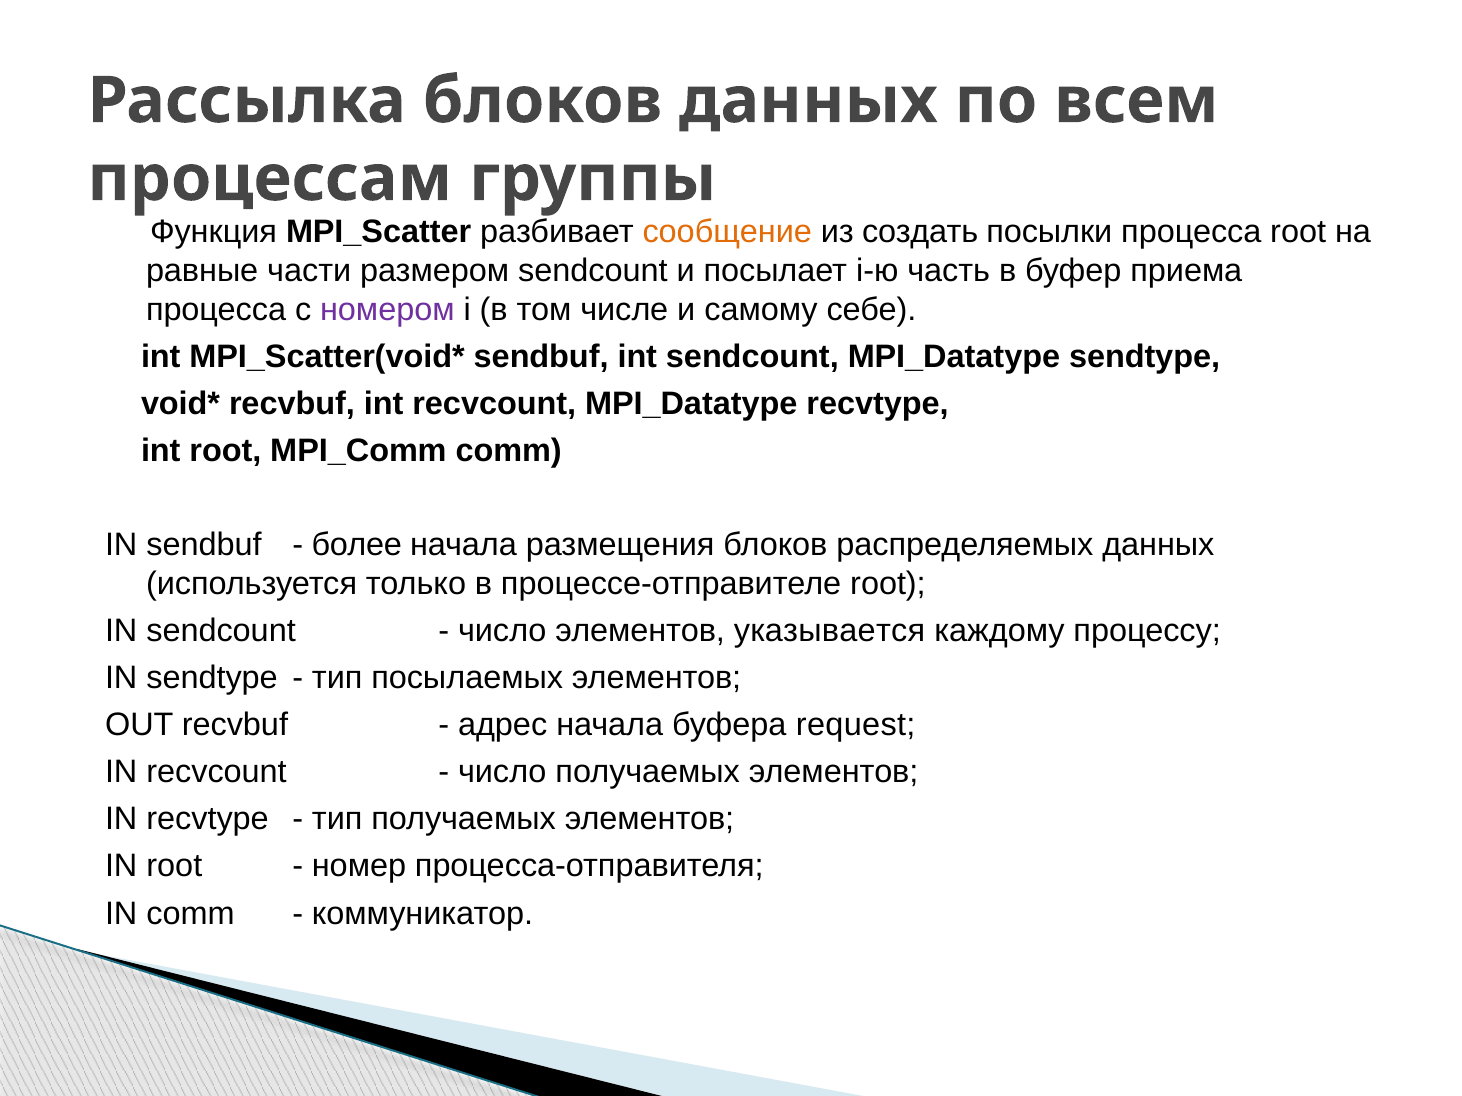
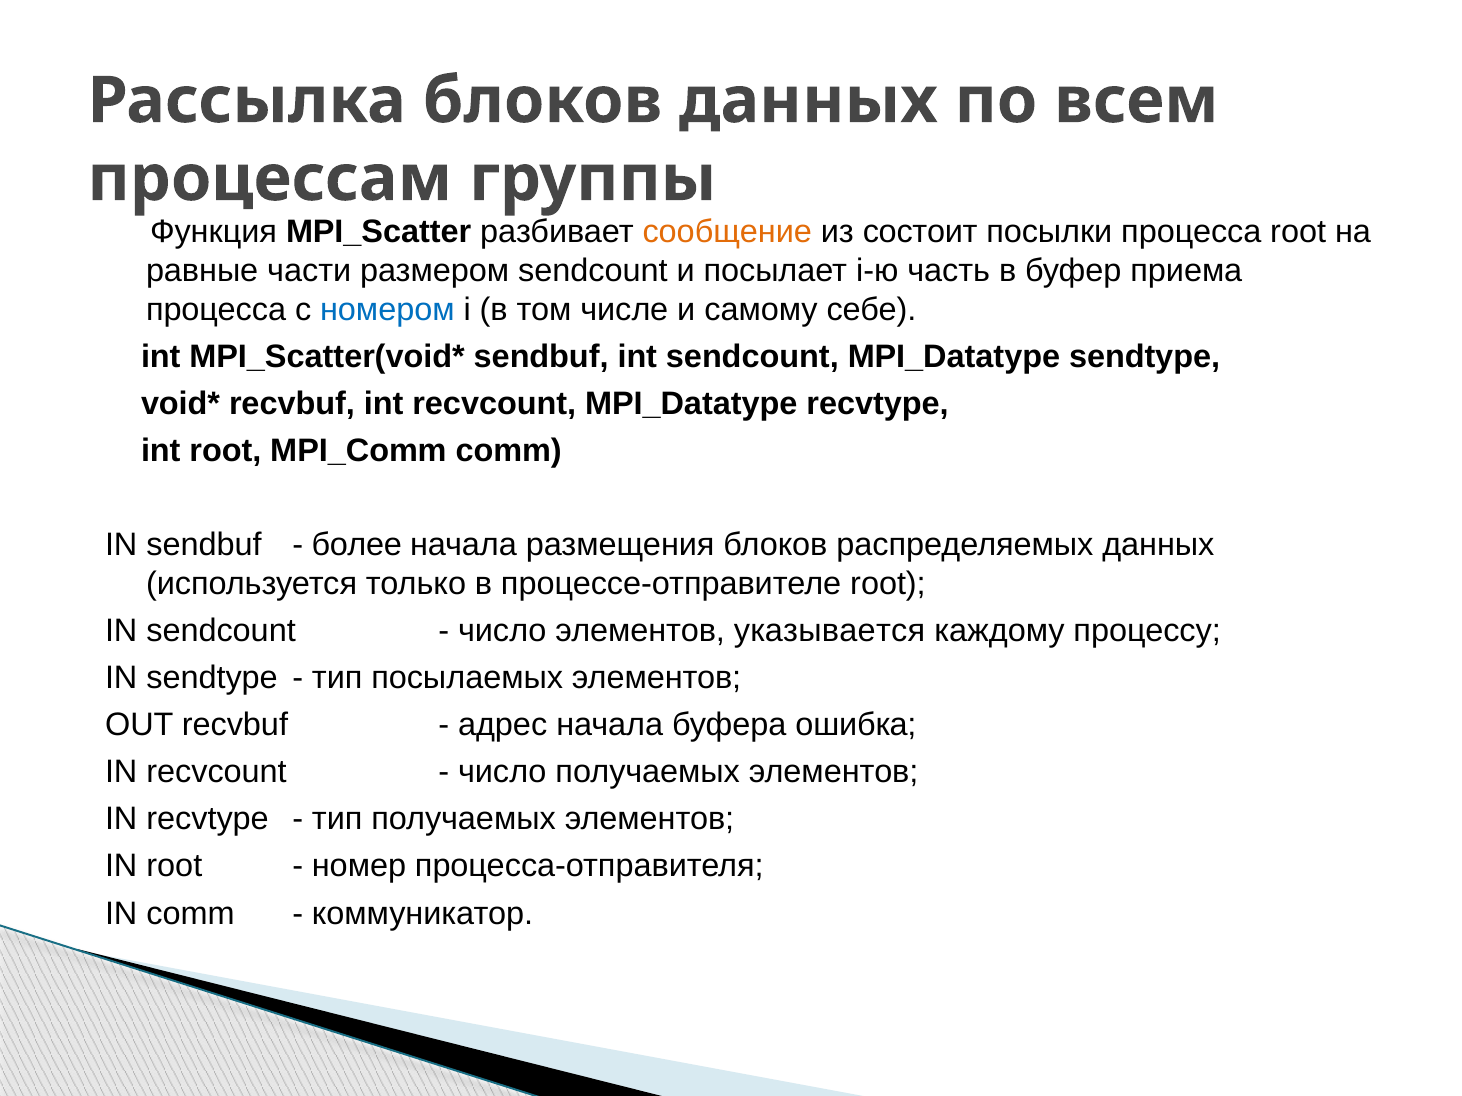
создать: создать -> состоит
номером colour: purple -> blue
request: request -> ошибка
